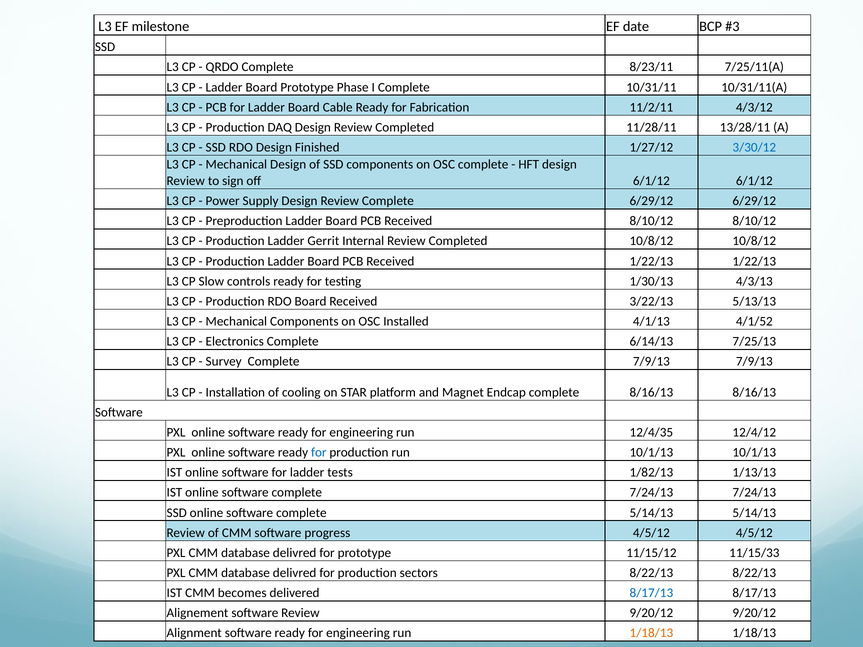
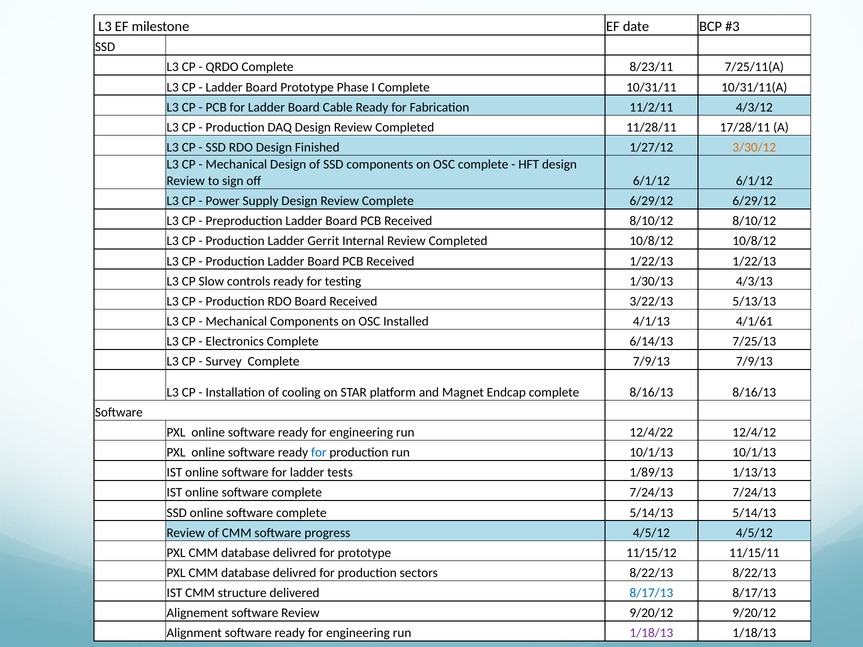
13/28/11: 13/28/11 -> 17/28/11
3/30/12 colour: blue -> orange
4/1/52: 4/1/52 -> 4/1/61
12/4/35: 12/4/35 -> 12/4/22
1/82/13: 1/82/13 -> 1/89/13
11/15/33: 11/15/33 -> 11/15/11
becomes: becomes -> structure
1/18/13 at (651, 633) colour: orange -> purple
